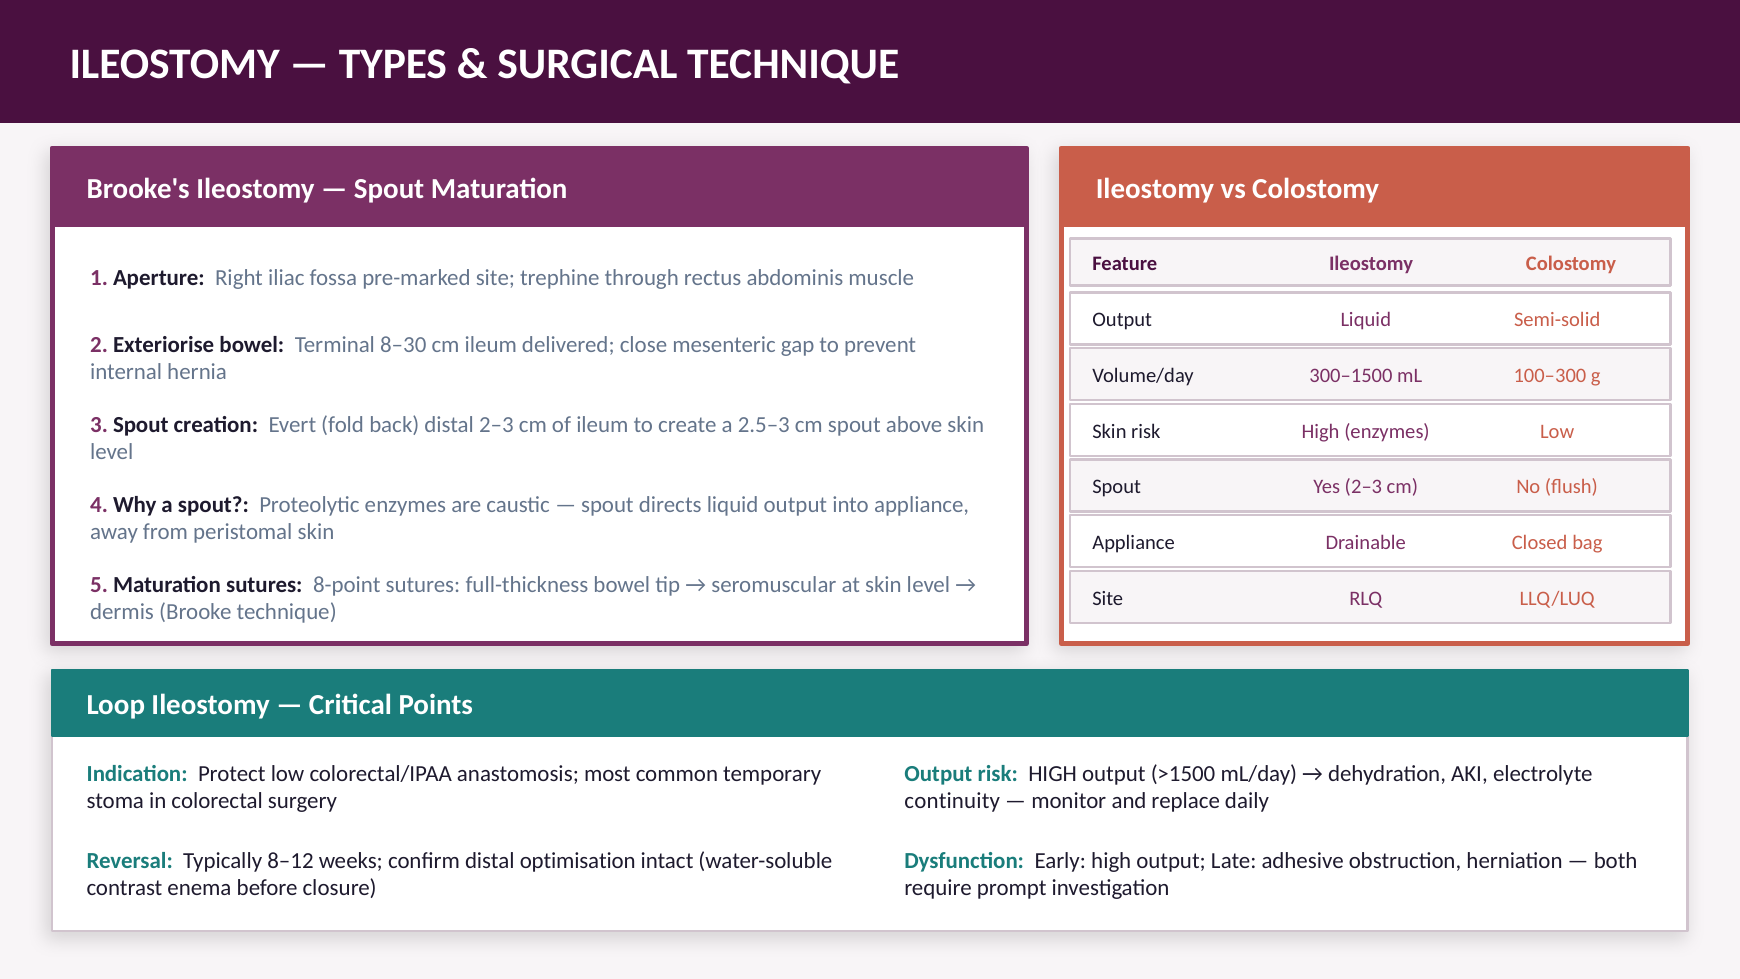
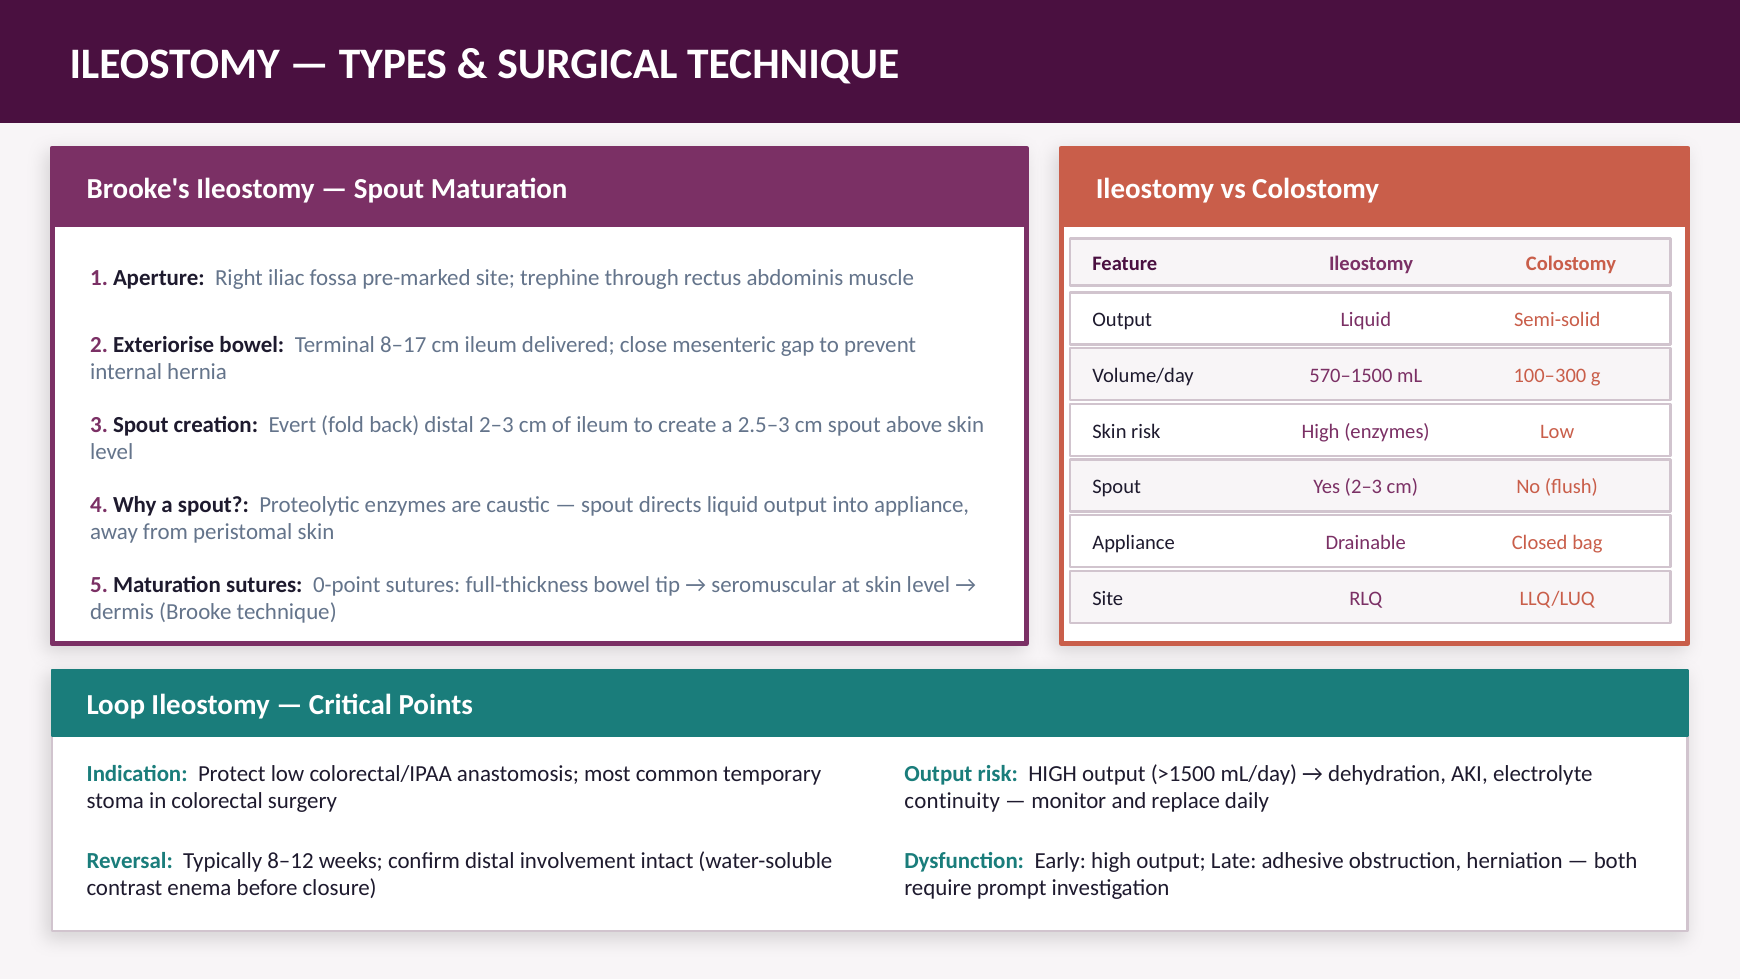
8–30: 8–30 -> 8–17
300–1500: 300–1500 -> 570–1500
8-point: 8-point -> 0-point
optimisation: optimisation -> involvement
